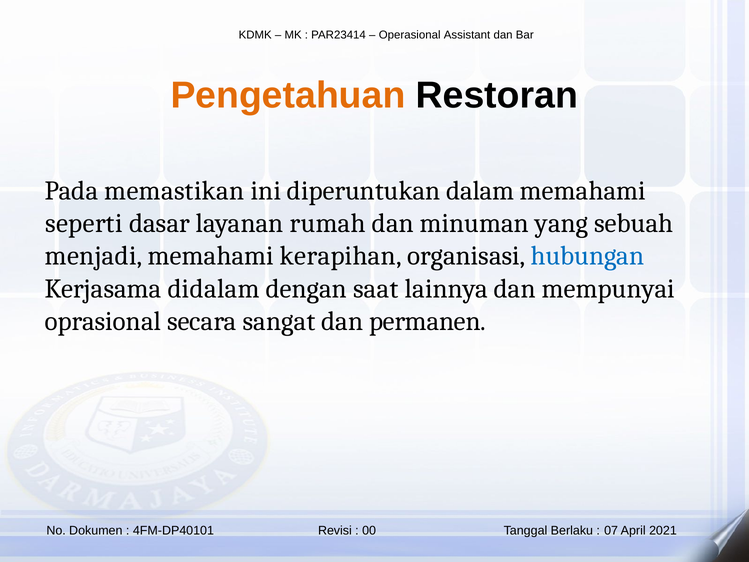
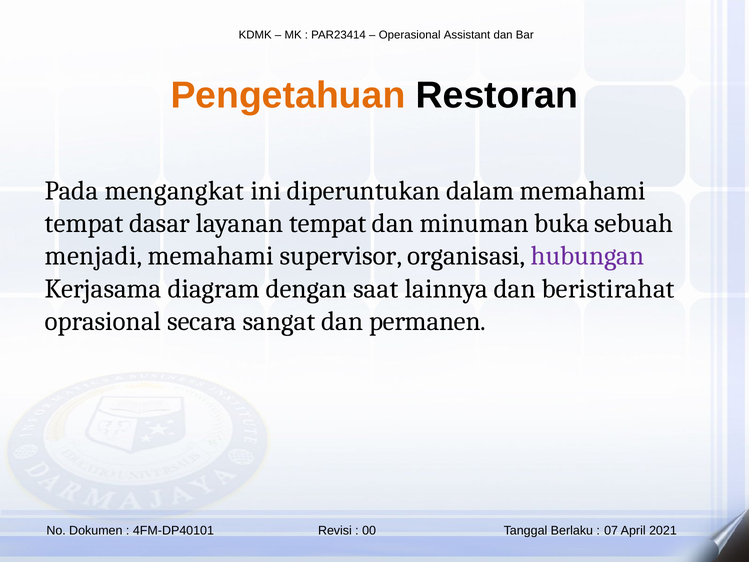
memastikan: memastikan -> mengangkat
seperti at (84, 223): seperti -> tempat
layanan rumah: rumah -> tempat
yang: yang -> buka
kerapihan: kerapihan -> supervisor
hubungan colour: blue -> purple
didalam: didalam -> diagram
mempunyai: mempunyai -> beristirahat
